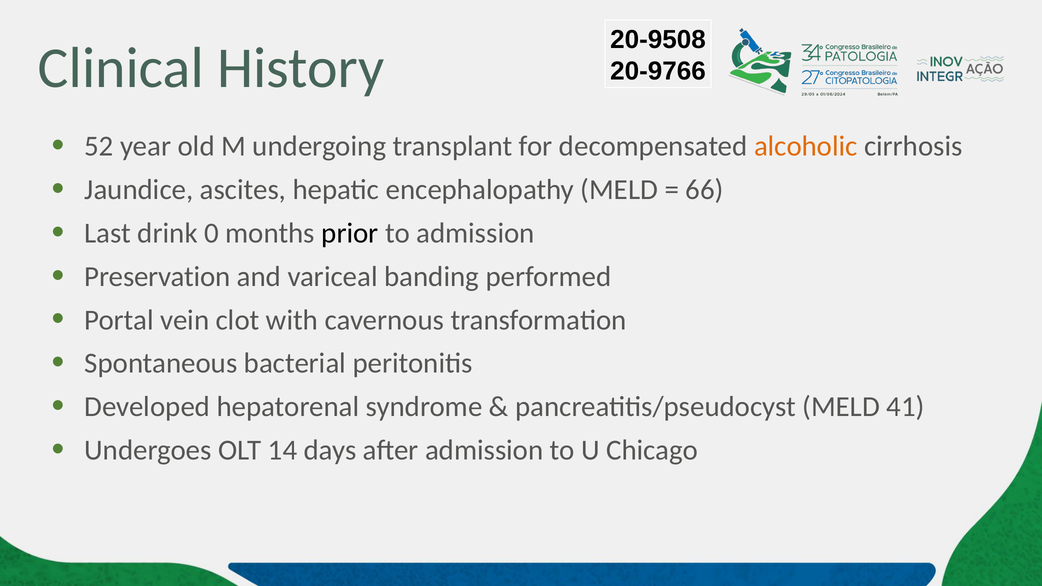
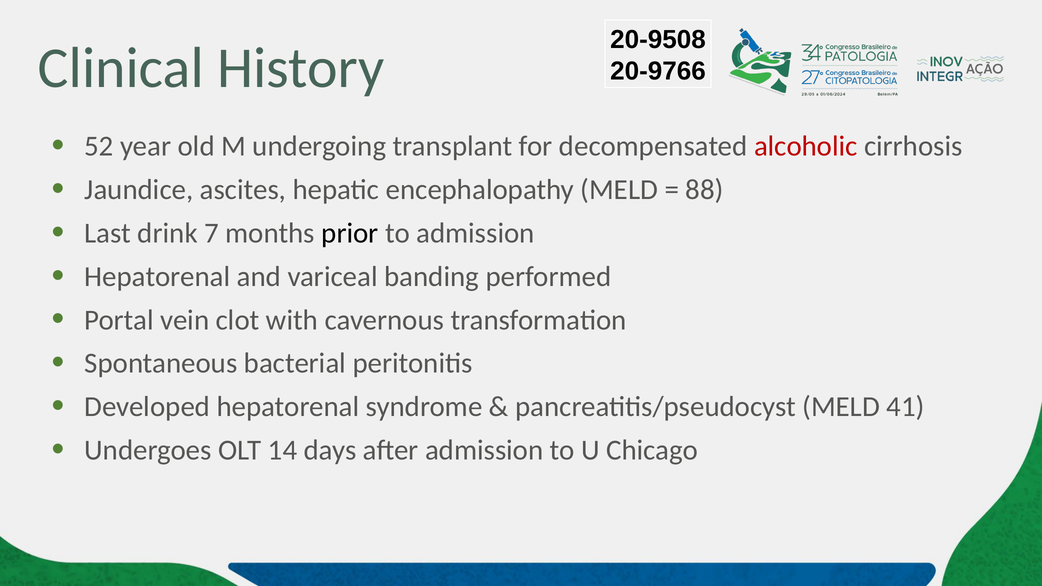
alcoholic colour: orange -> red
66: 66 -> 88
0: 0 -> 7
Preservation at (157, 277): Preservation -> Hepatorenal
